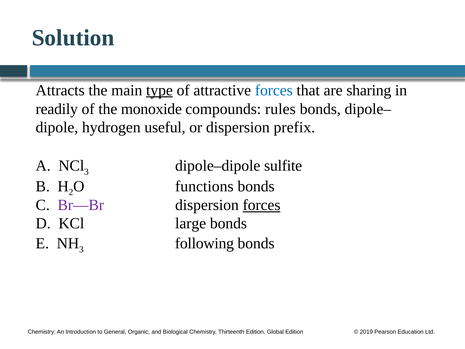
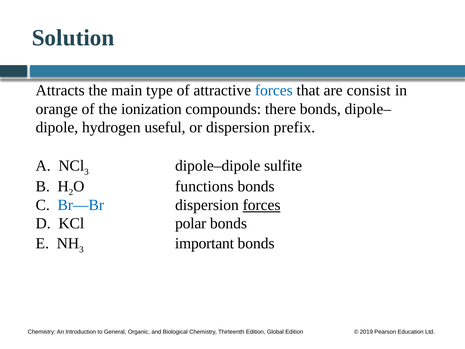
type underline: present -> none
sharing: sharing -> consist
readily: readily -> orange
monoxide: monoxide -> ionization
rules: rules -> there
Br—Br colour: purple -> blue
large: large -> polar
following: following -> important
